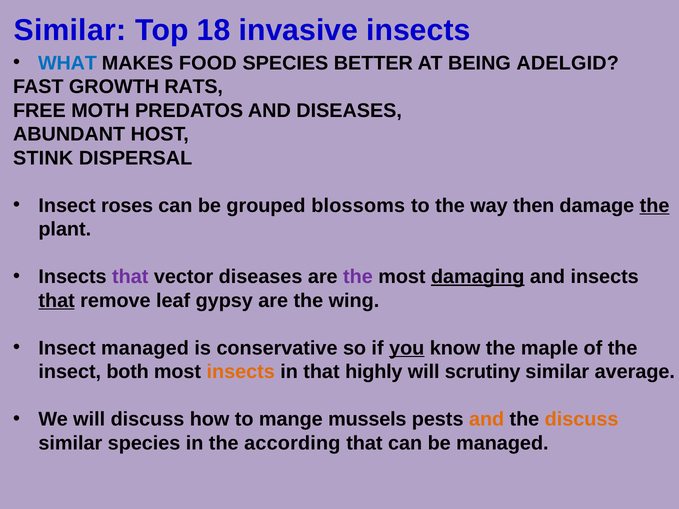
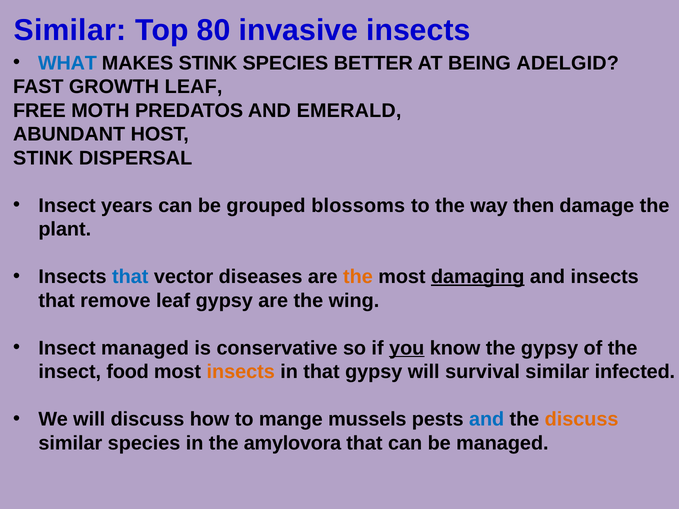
18: 18 -> 80
MAKES FOOD: FOOD -> STINK
GROWTH RATS: RATS -> LEAF
AND DISEASES: DISEASES -> EMERALD
roses: roses -> years
the at (655, 206) underline: present -> none
that at (130, 277) colour: purple -> blue
the at (358, 277) colour: purple -> orange
that at (57, 301) underline: present -> none
the maple: maple -> gypsy
both: both -> food
that highly: highly -> gypsy
scrutiny: scrutiny -> survival
average: average -> infected
and at (487, 420) colour: orange -> blue
according: according -> amylovora
